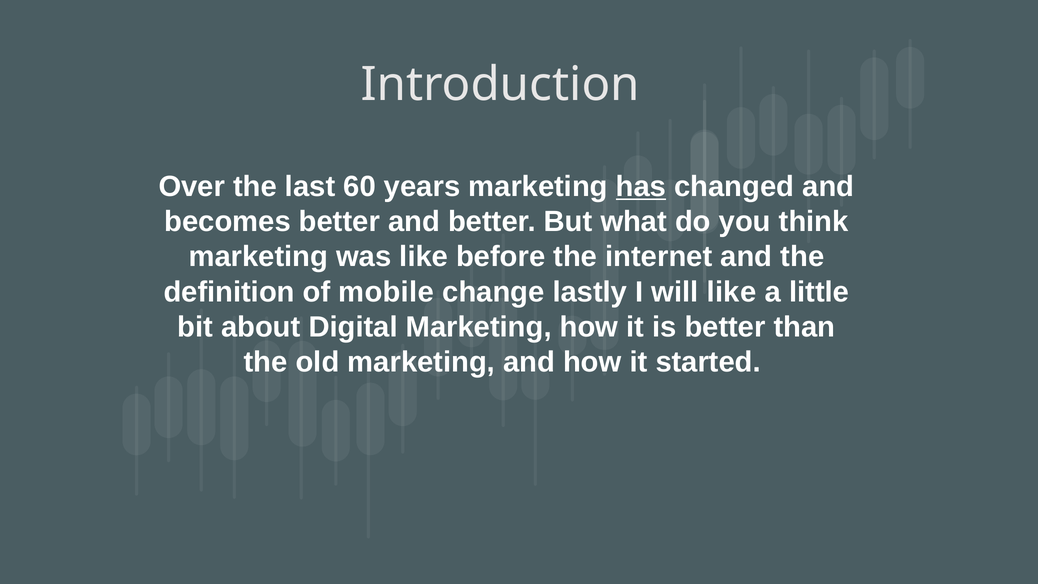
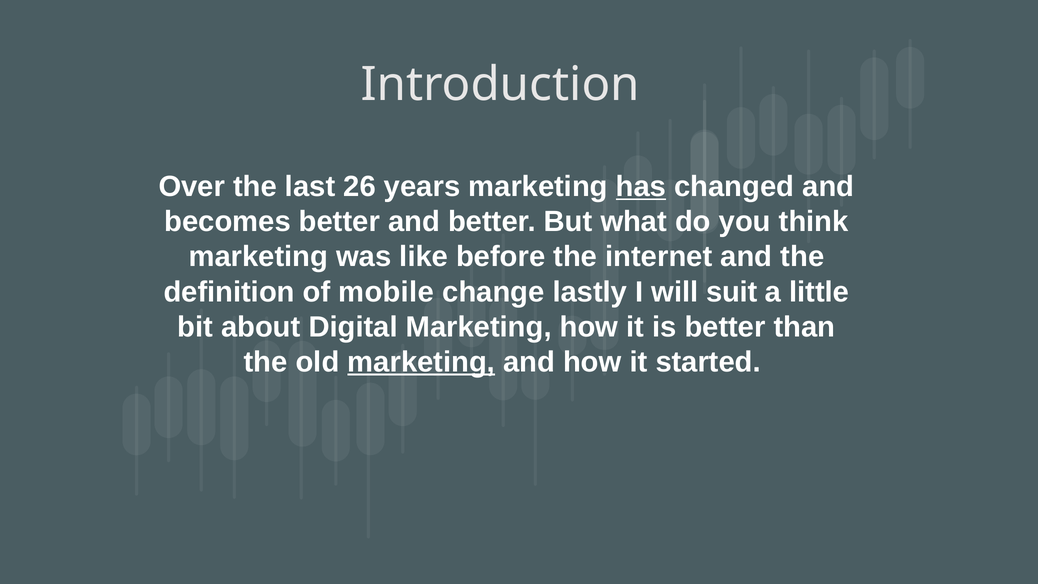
60: 60 -> 26
will like: like -> suit
marketing at (421, 362) underline: none -> present
